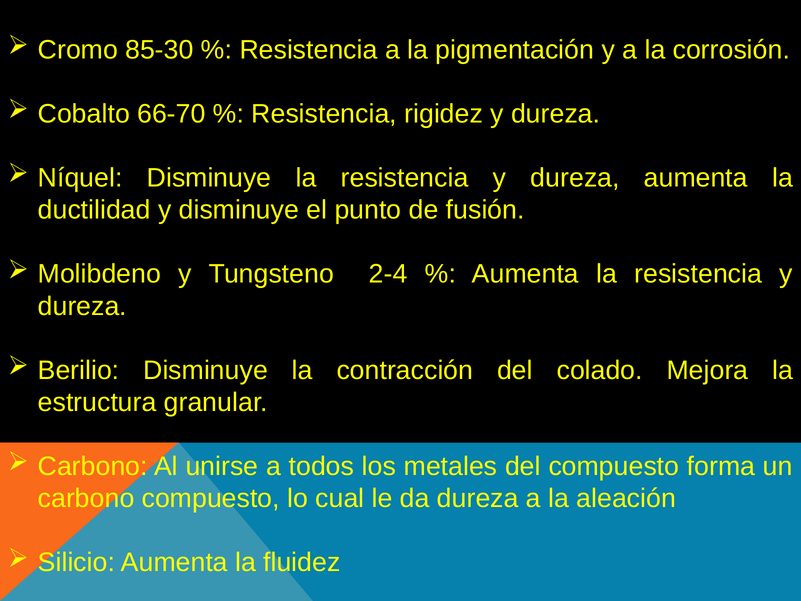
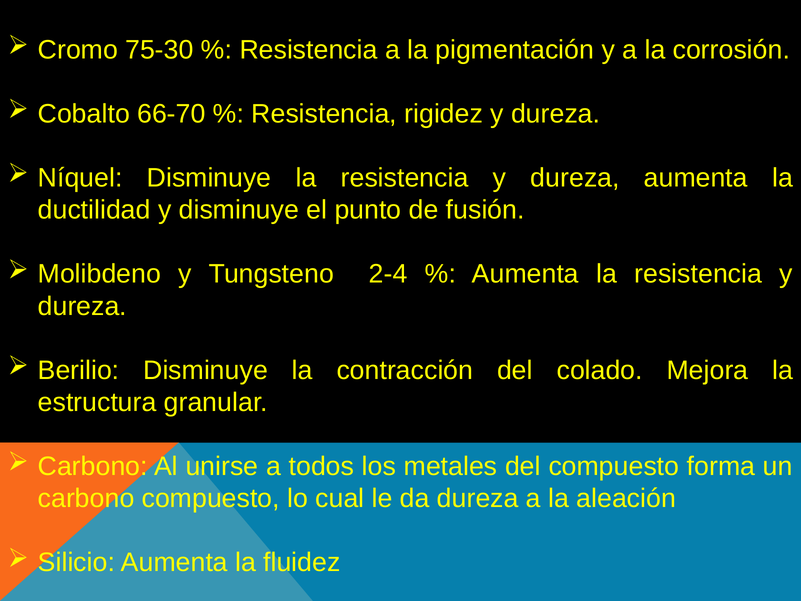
85-30: 85-30 -> 75-30
